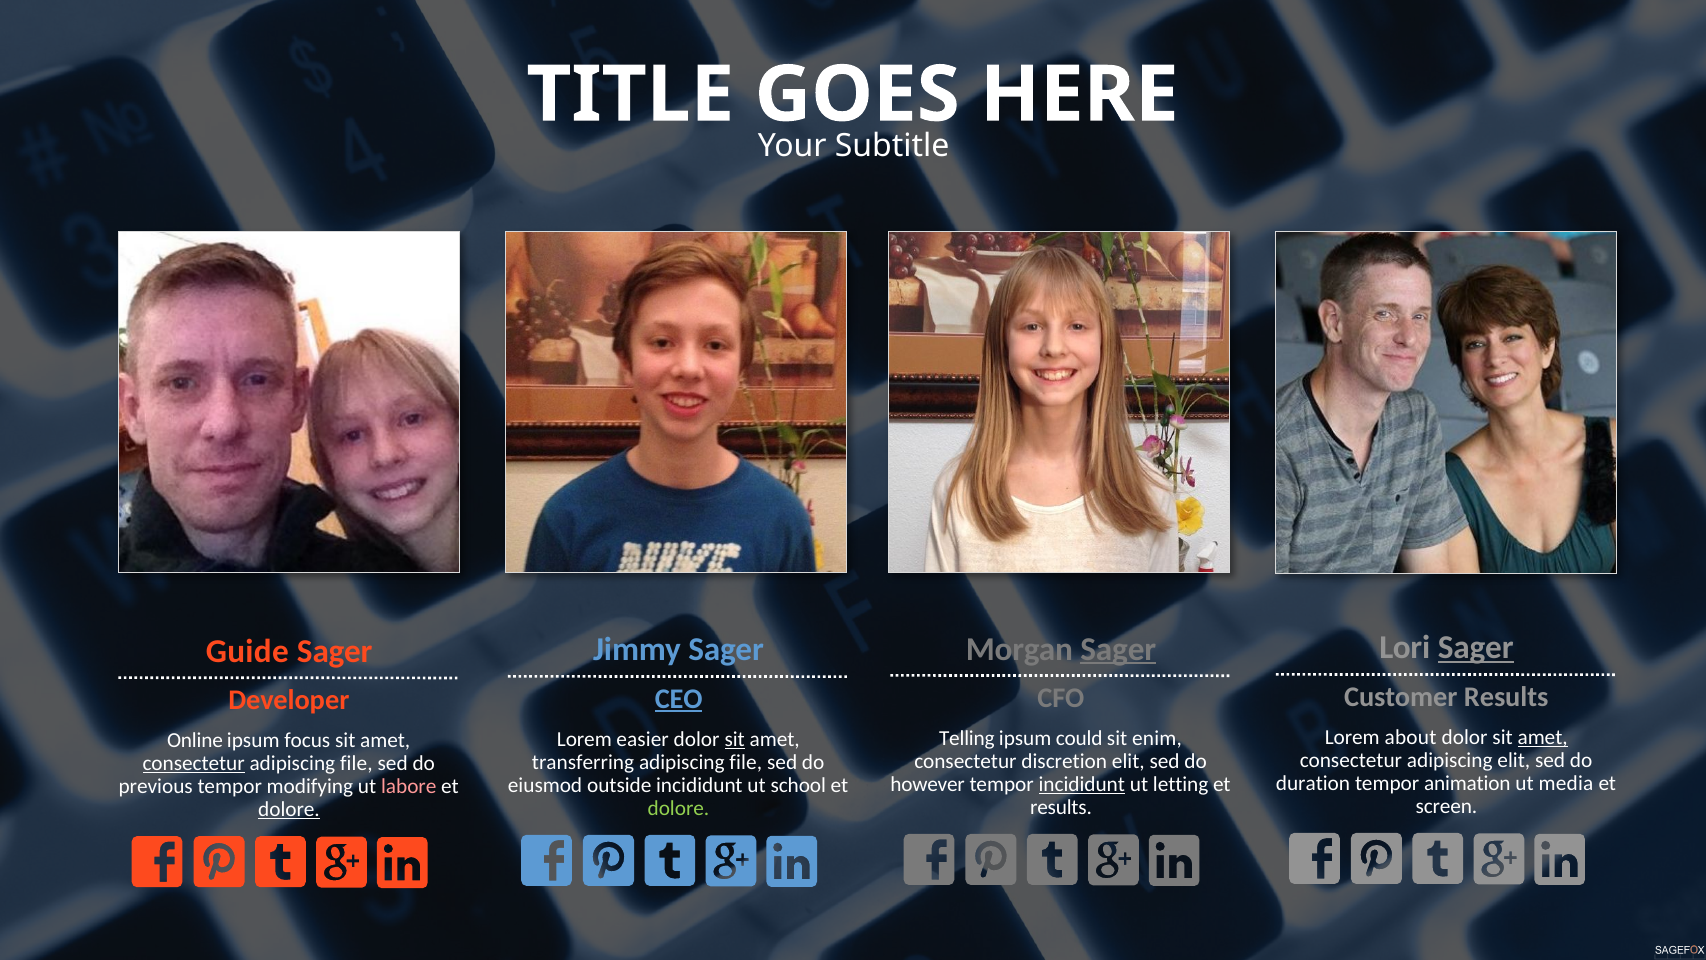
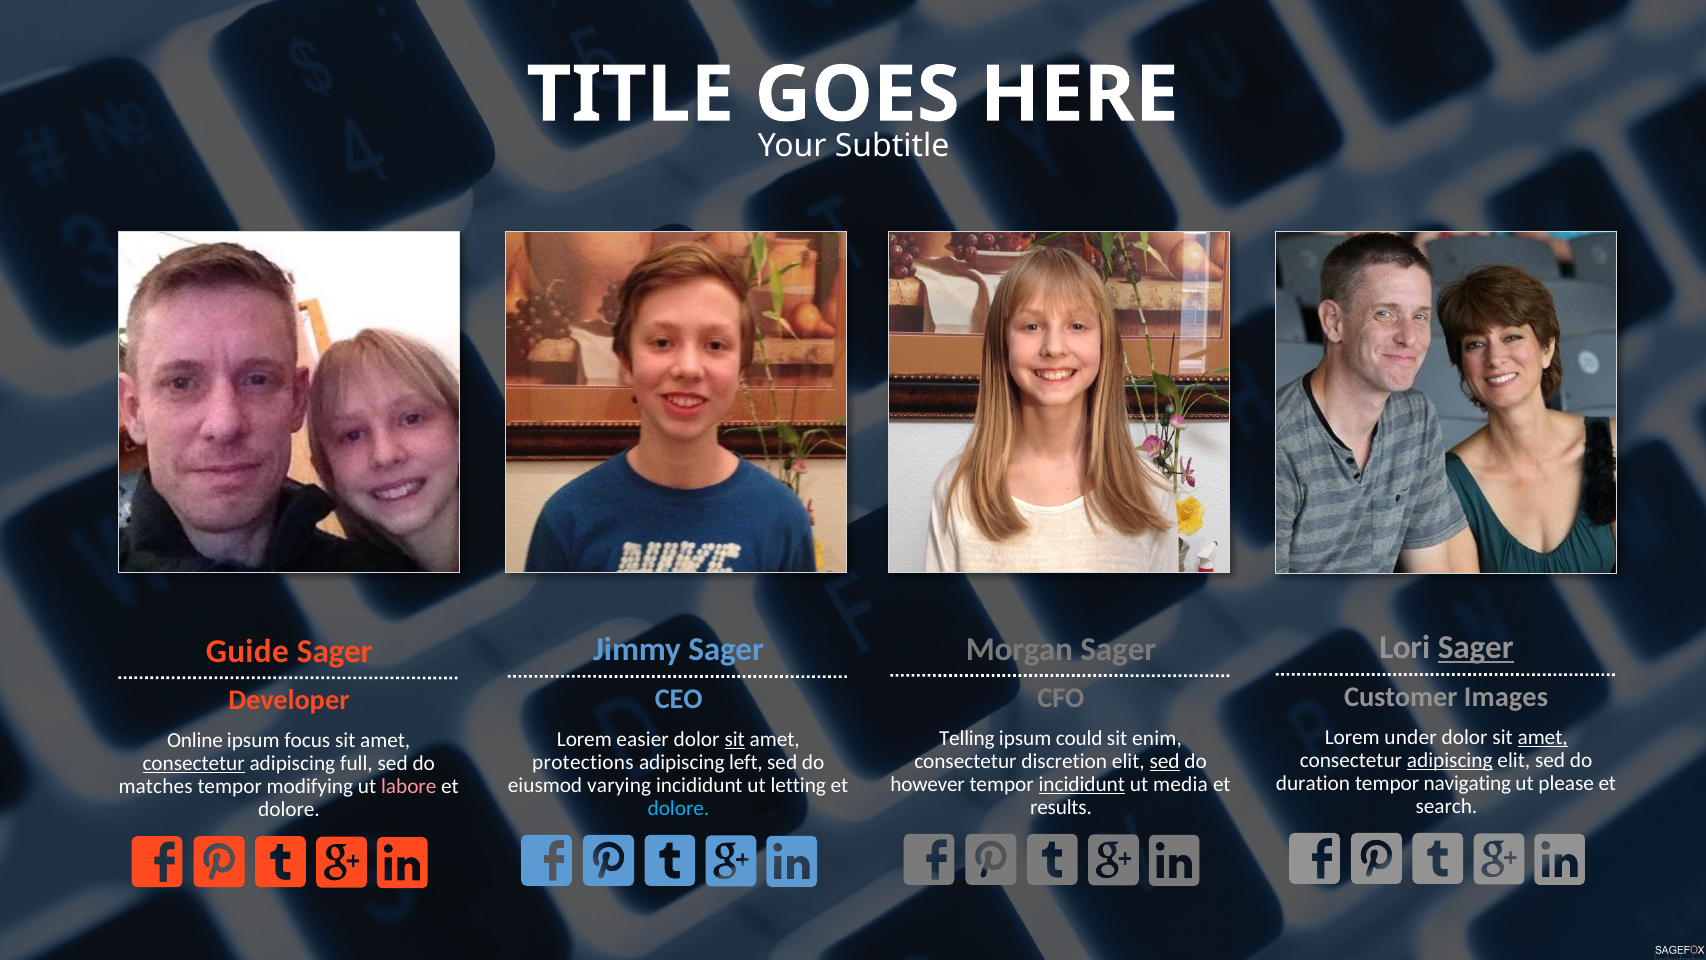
Sager at (1118, 649) underline: present -> none
Customer Results: Results -> Images
CEO underline: present -> none
about: about -> under
adipiscing at (1450, 760) underline: none -> present
sed at (1165, 761) underline: none -> present
transferring: transferring -> protections
file at (746, 762): file -> left
file at (356, 763): file -> full
animation: animation -> navigating
media: media -> please
letting: letting -> media
outside: outside -> varying
school: school -> letting
previous: previous -> matches
screen: screen -> search
dolore at (678, 808) colour: light green -> light blue
dolore at (289, 809) underline: present -> none
